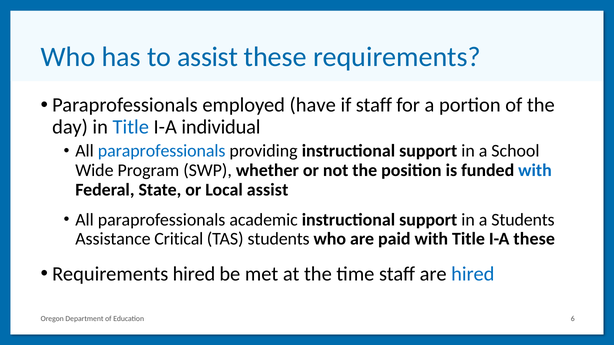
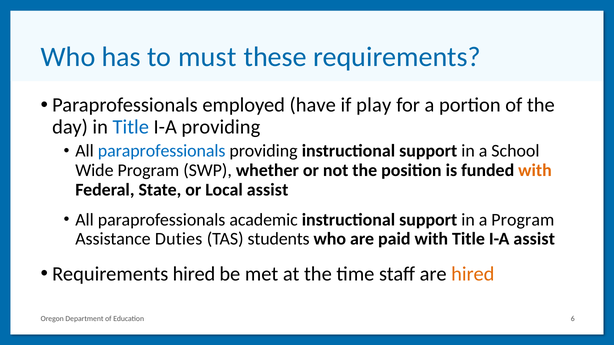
to assist: assist -> must
if staff: staff -> play
I-A individual: individual -> providing
with at (535, 171) colour: blue -> orange
a Students: Students -> Program
Critical: Critical -> Duties
I-A these: these -> assist
hired at (473, 274) colour: blue -> orange
